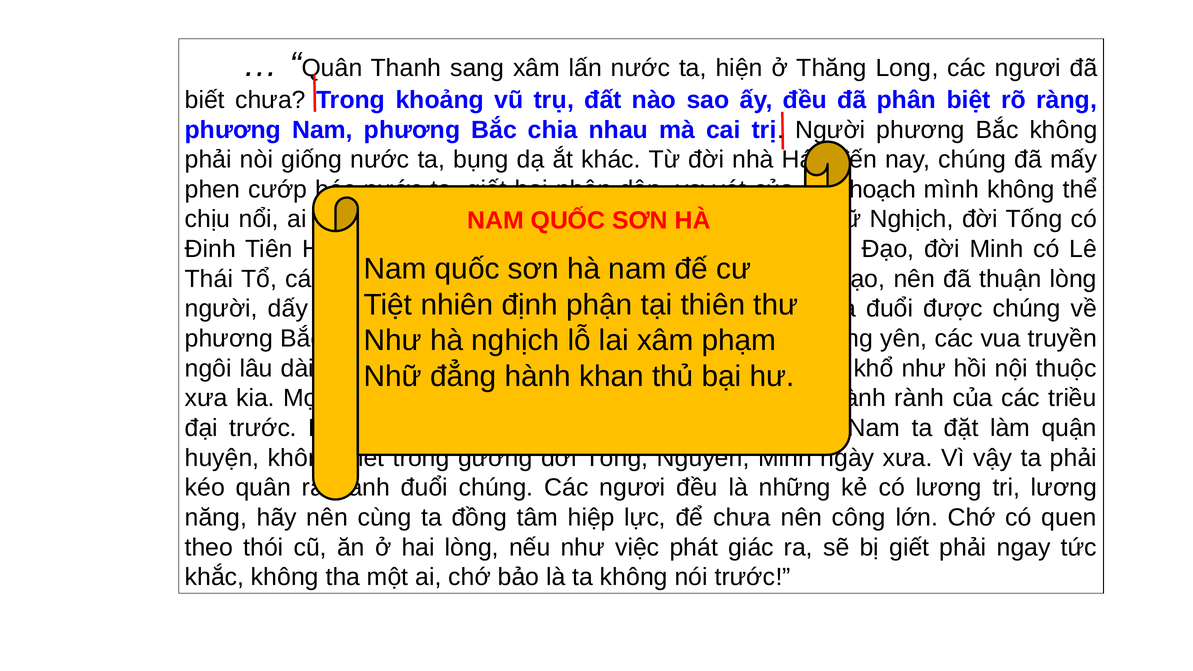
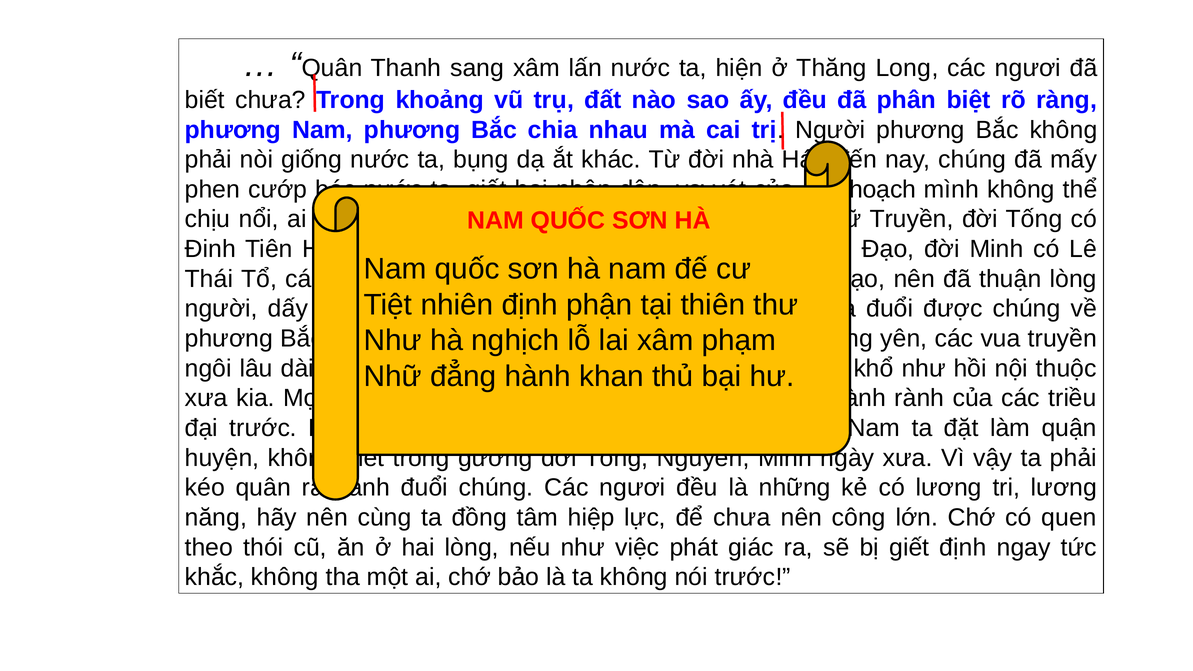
Nghịch at (912, 219): Nghịch -> Truyền
giết phải: phải -> định
